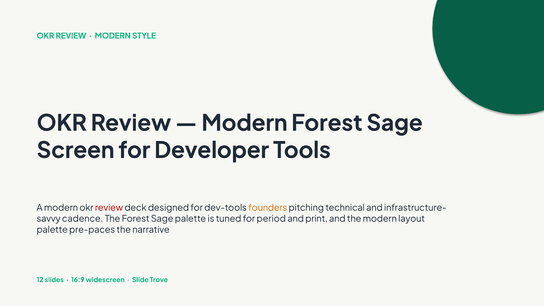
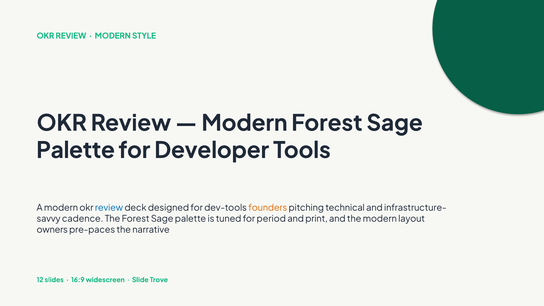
Screen at (75, 150): Screen -> Palette
review at (109, 208) colour: red -> blue
palette at (52, 230): palette -> owners
